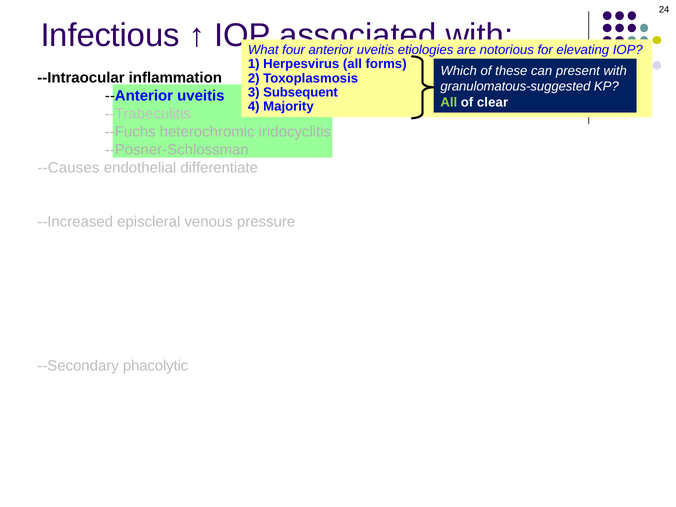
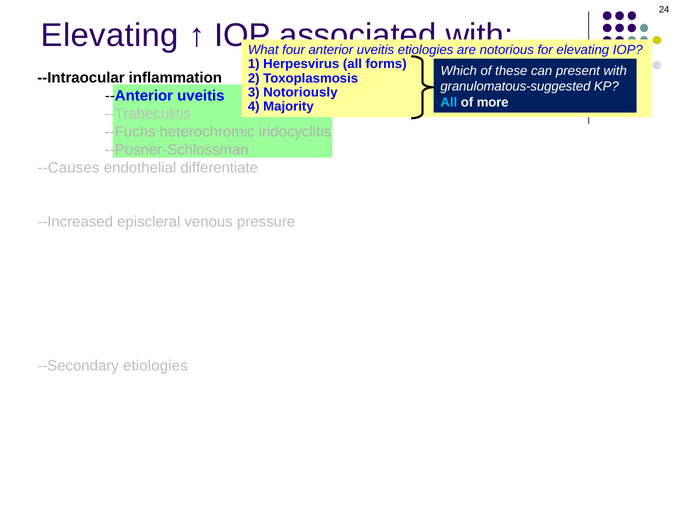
Infectious at (110, 36): Infectious -> Elevating
Subsequent: Subsequent -> Notoriously
All at (449, 102) colour: light green -> light blue
clear: clear -> more
--Secondary phacolytic: phacolytic -> etiologies
